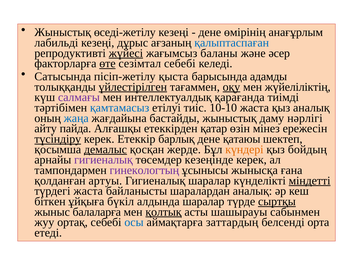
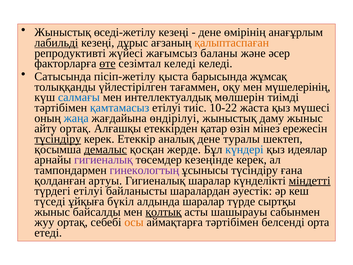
лабильді underline: none -> present
қалыптаспаған colour: blue -> orange
жүйесі underline: present -> none
сезімтал себебі: себебі -> келеді
адамды: адамды -> жұмсақ
үйлестірілген underline: present -> none
оқу underline: present -> none
жүйеліліктің: жүйеліліктің -> мүшелерінің
салмағы colour: purple -> blue
қарағанда: қарағанда -> мөлшерін
10-10: 10-10 -> 10-22
қыз аналық: аналық -> мүшесі
бастайды: бастайды -> өндірілуі
даму нәрлігі: нәрлігі -> жыныс
айту пайда: пайда -> ортақ
барлық: барлық -> аналық
қатаюы: қатаюы -> туралы
күндері colour: orange -> blue
бойдың: бойдың -> идеялар
ұсынысы жынысқа: жынысқа -> түсіндіру
түрдегі жаста: жаста -> етілуі
шаралардан аналық: аналық -> әуестік
біткен: біткен -> түседі
сыртқы underline: present -> none
балаларға: балаларға -> байсалды
осы colour: blue -> orange
аймақтарға заттардың: заттардың -> тәртібімен
